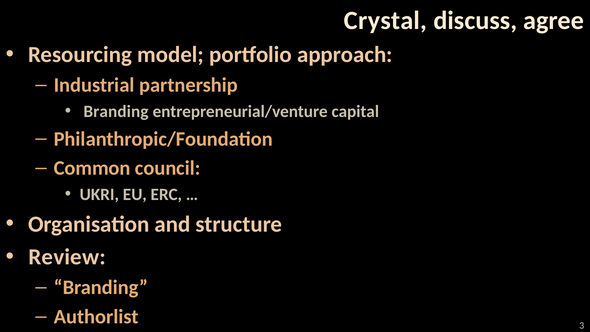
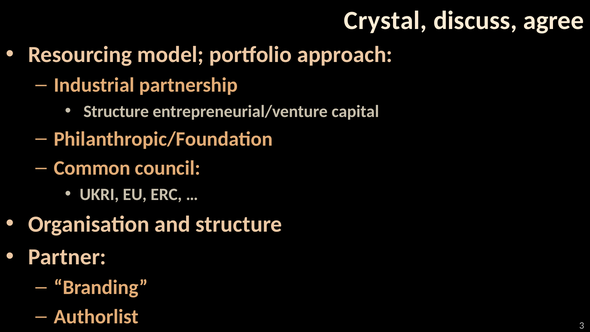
Branding at (116, 111): Branding -> Structure
Review: Review -> Partner
